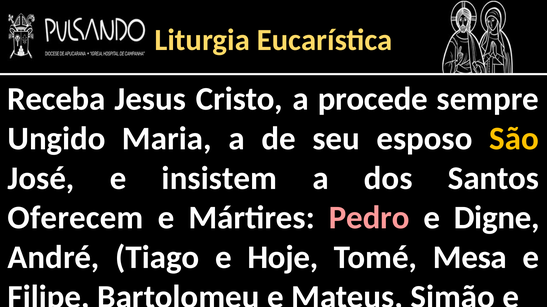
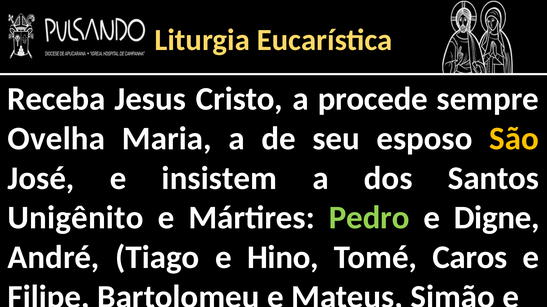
Ungido: Ungido -> Ovelha
Oferecem: Oferecem -> Unigênito
Pedro colour: pink -> light green
Hoje: Hoje -> Hino
Mesa: Mesa -> Caros
